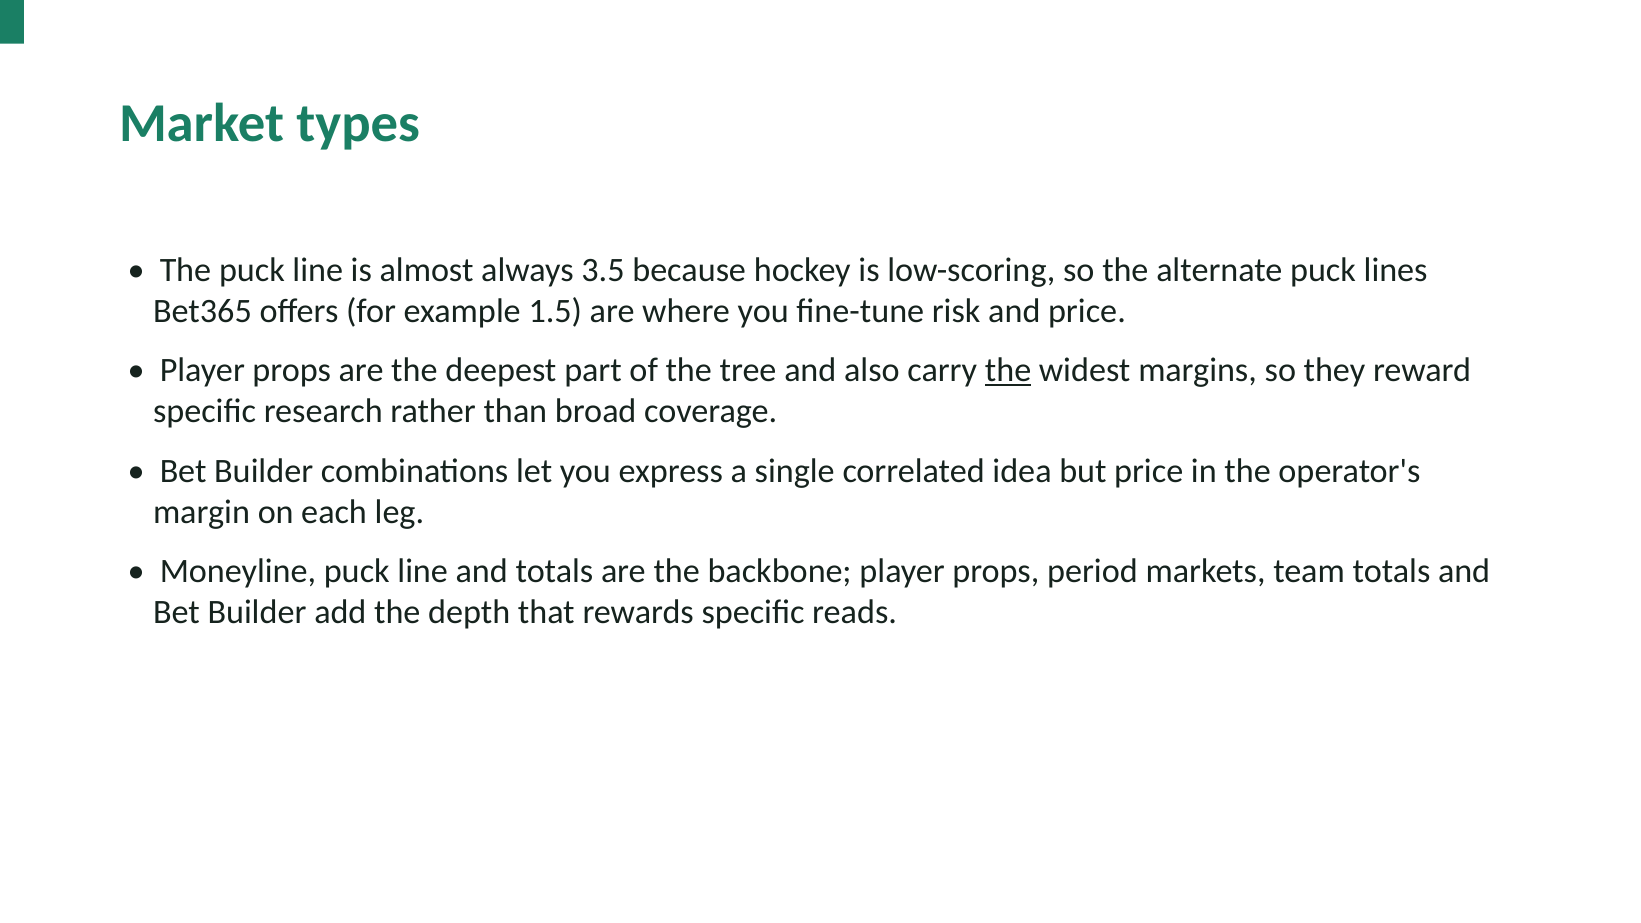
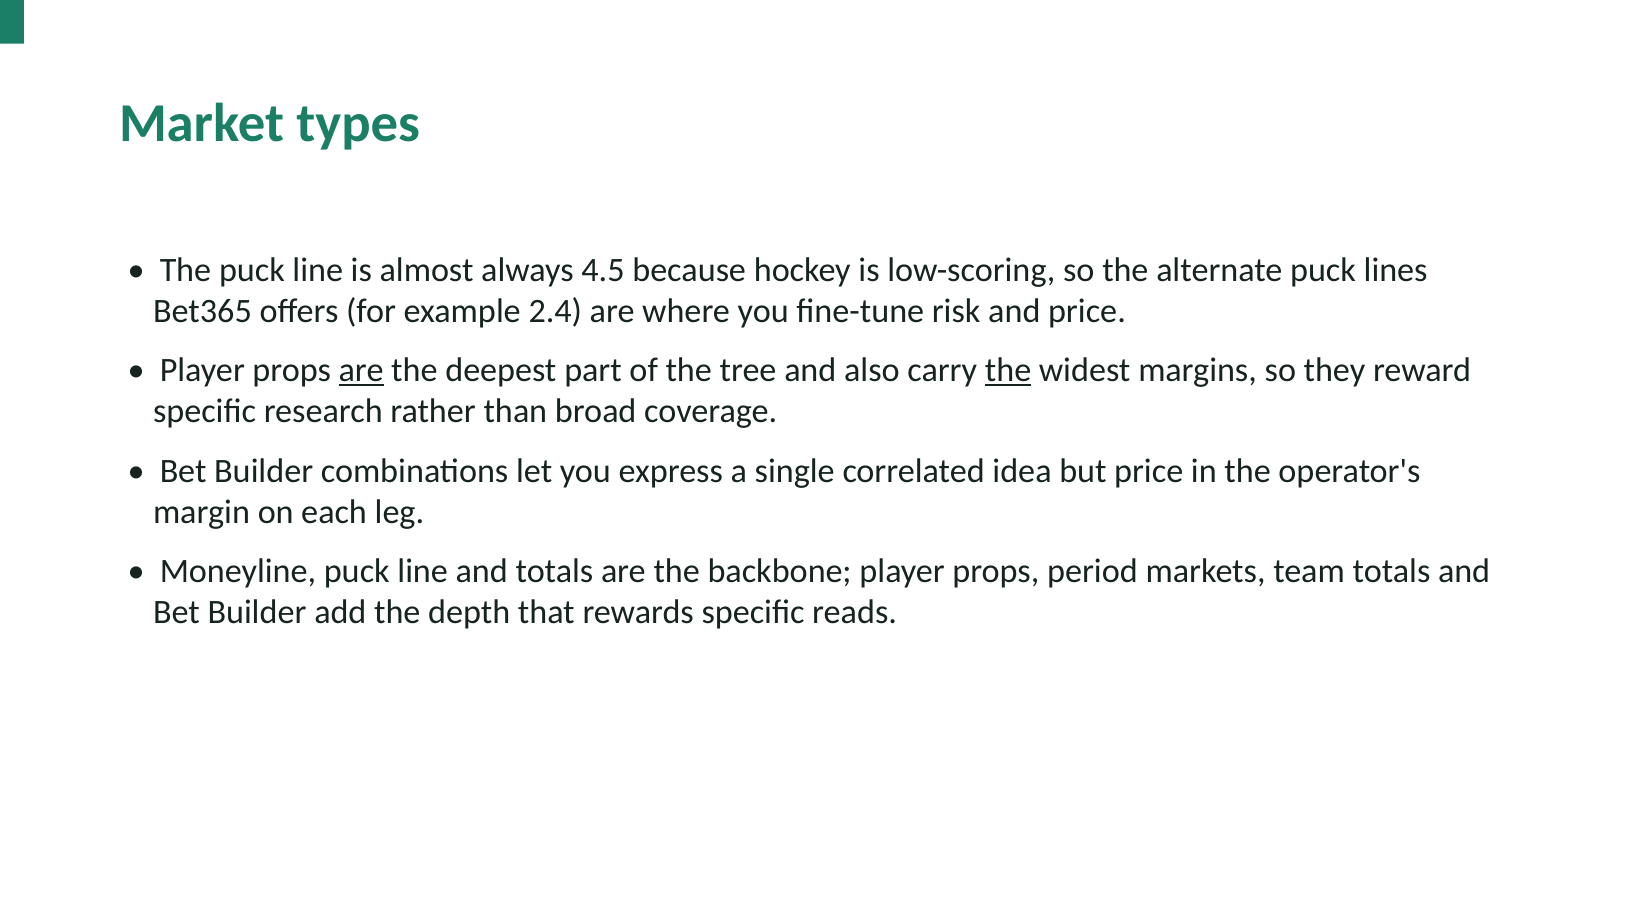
3.5: 3.5 -> 4.5
1.5: 1.5 -> 2.4
are at (361, 371) underline: none -> present
